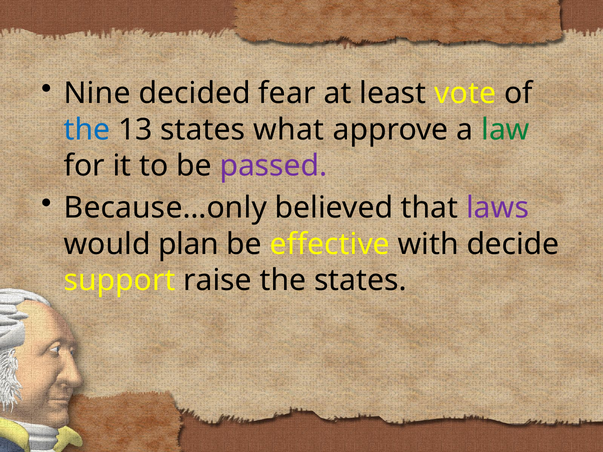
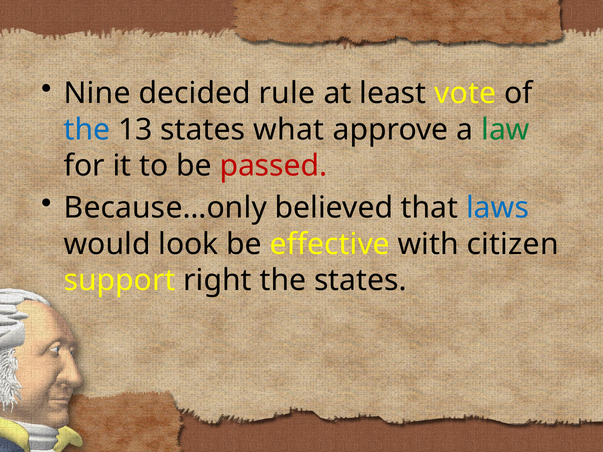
fear: fear -> rule
passed colour: purple -> red
laws colour: purple -> blue
plan: plan -> look
decide: decide -> citizen
raise: raise -> right
